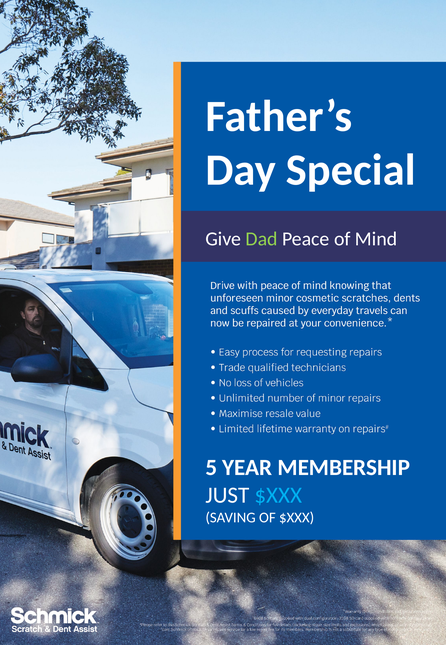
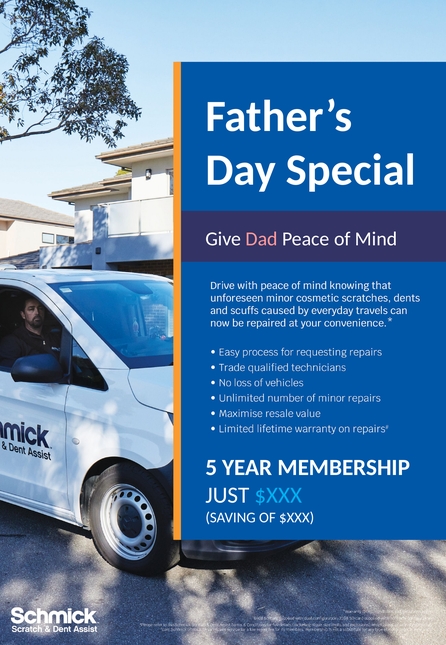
Dad colour: light green -> pink
